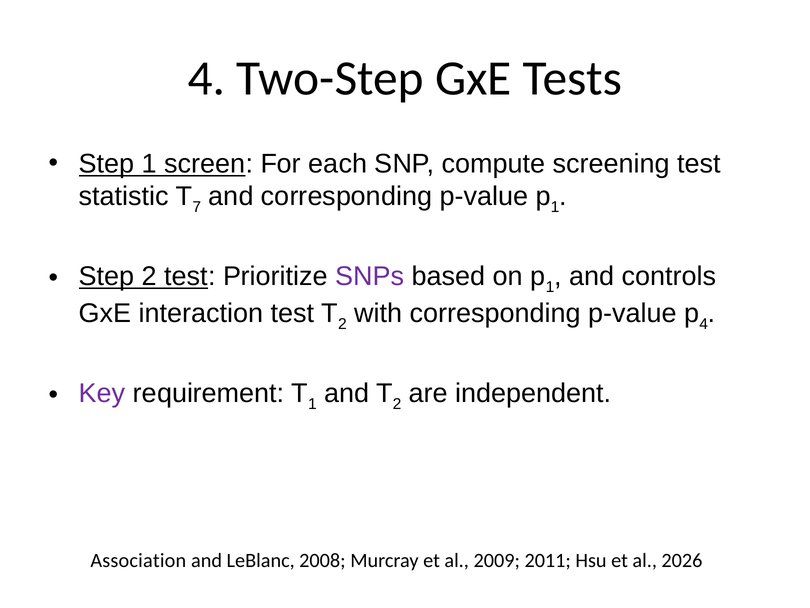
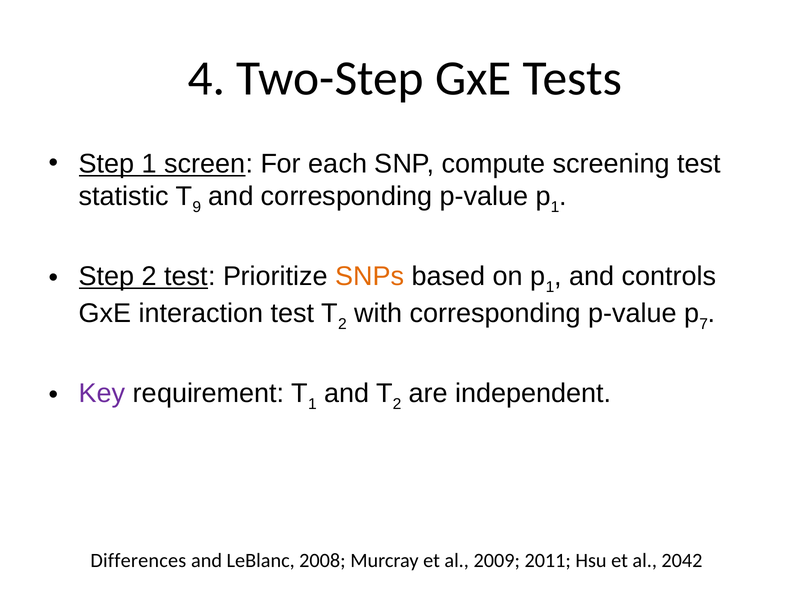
7: 7 -> 9
SNPs colour: purple -> orange
4 at (704, 324): 4 -> 7
Association: Association -> Differences
2026: 2026 -> 2042
